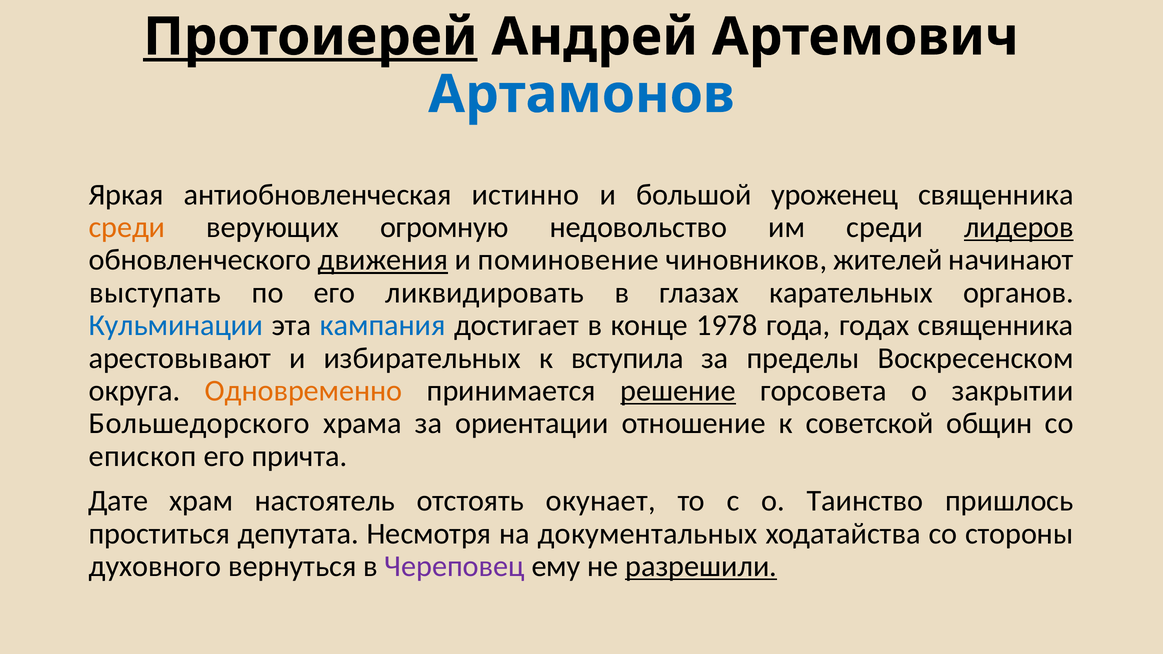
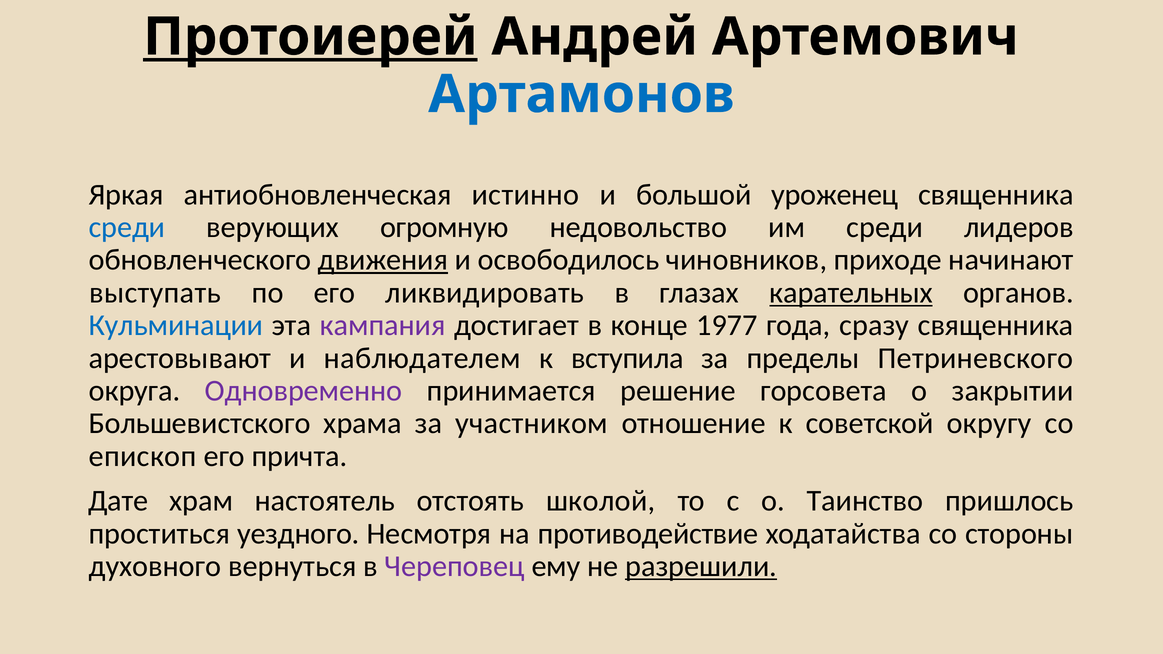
среди at (127, 227) colour: orange -> blue
лидеров underline: present -> none
поминовение: поминовение -> освободилось
жителей: жителей -> приходе
карательных underline: none -> present
кампания colour: blue -> purple
1978: 1978 -> 1977
годах: годах -> сразу
избирательных: избирательных -> наблюдателем
Воскресенском: Воскресенском -> Петриневского
Одновременно colour: orange -> purple
решение underline: present -> none
Большедорского: Большедорского -> Большевистского
ориентации: ориентации -> участником
общин: общин -> округу
окунает: окунает -> школой
депутата: депутата -> уездного
документальных: документальных -> противодействие
